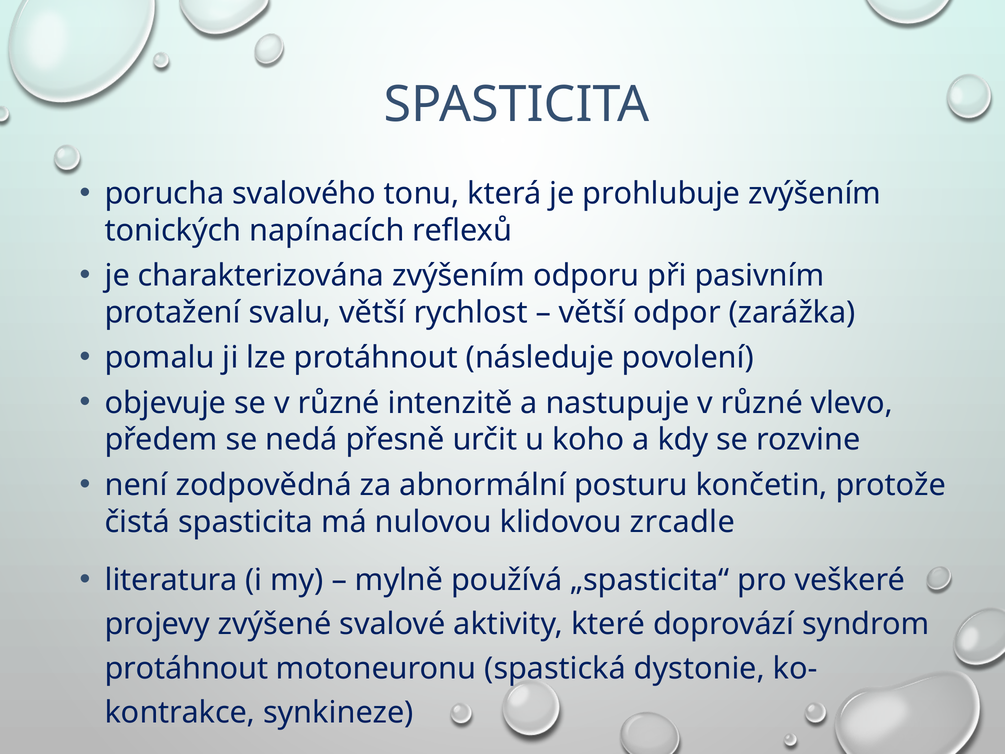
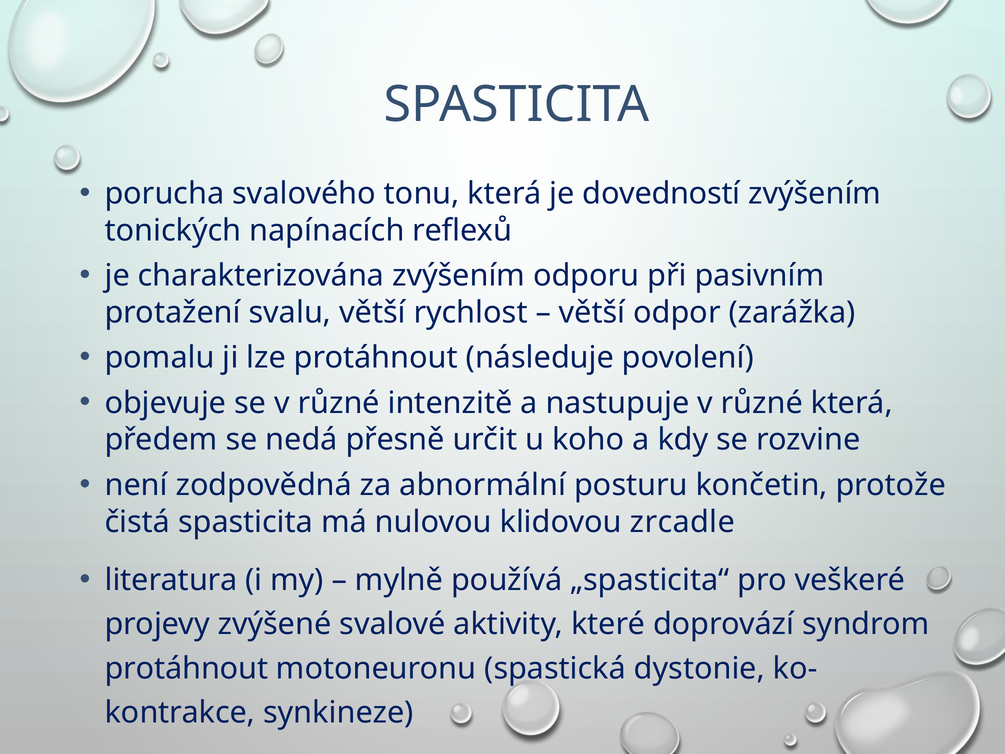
prohlubuje: prohlubuje -> dovedností
různé vlevo: vlevo -> která
